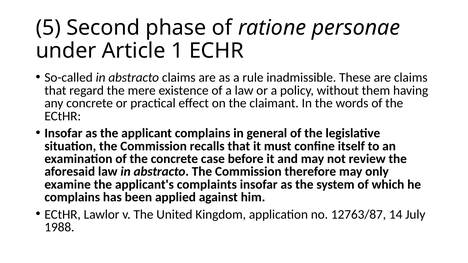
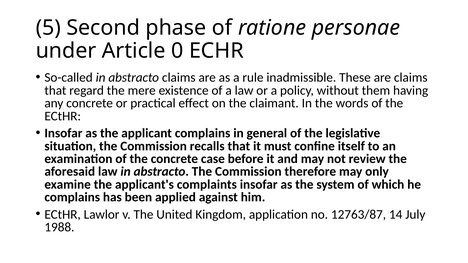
1: 1 -> 0
